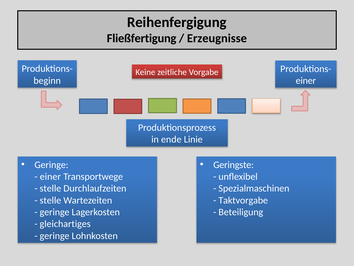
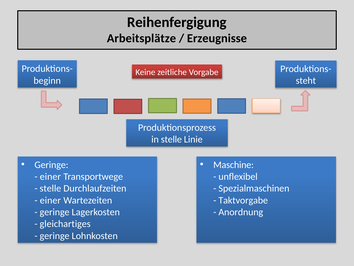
Fließfertigung: Fließfertigung -> Arbeitsplätze
einer at (306, 80): einer -> steht
in ende: ende -> stelle
Geringste: Geringste -> Maschine
stelle at (50, 200): stelle -> einer
Beteiligung: Beteiligung -> Anordnung
